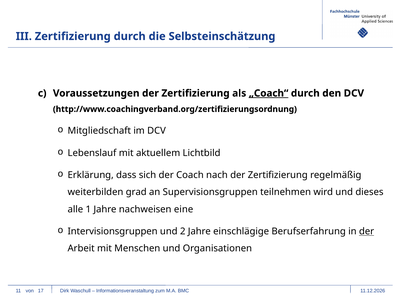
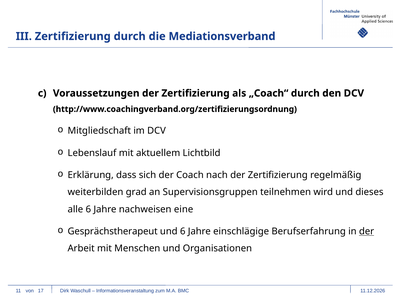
Selbsteinschätzung: Selbsteinschätzung -> Mediationsverband
„Coach“ underline: present -> none
alle 1: 1 -> 6
Intervisionsgruppen: Intervisionsgruppen -> Gesprächstherapeut
und 2: 2 -> 6
